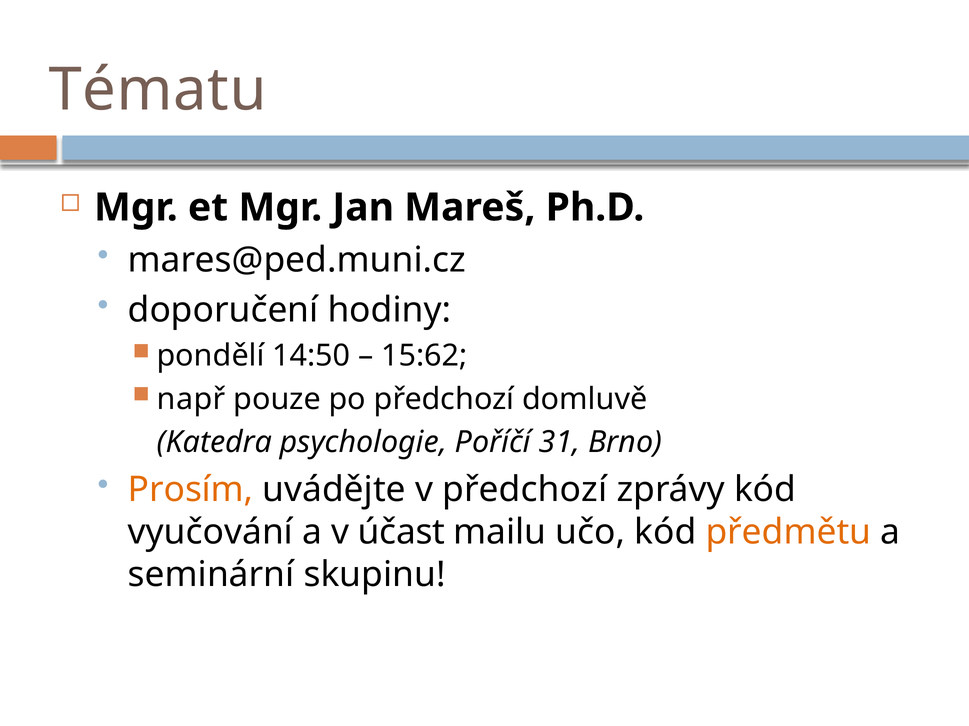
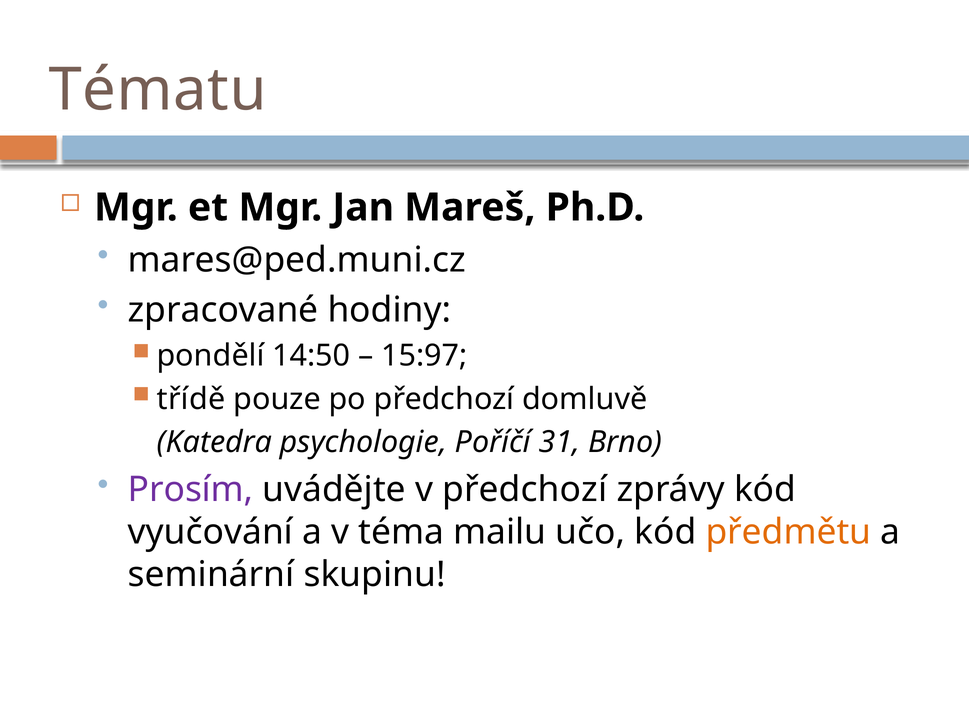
doporučení: doporučení -> zpracované
15:62: 15:62 -> 15:97
např: např -> třídě
Prosím colour: orange -> purple
účast: účast -> téma
